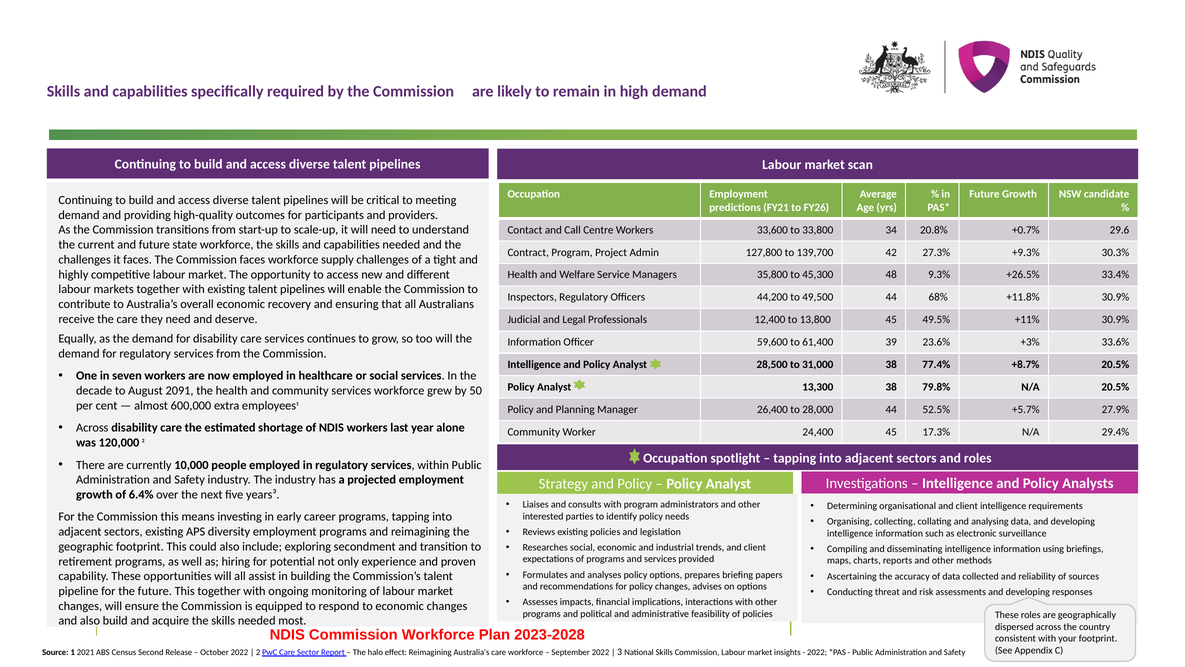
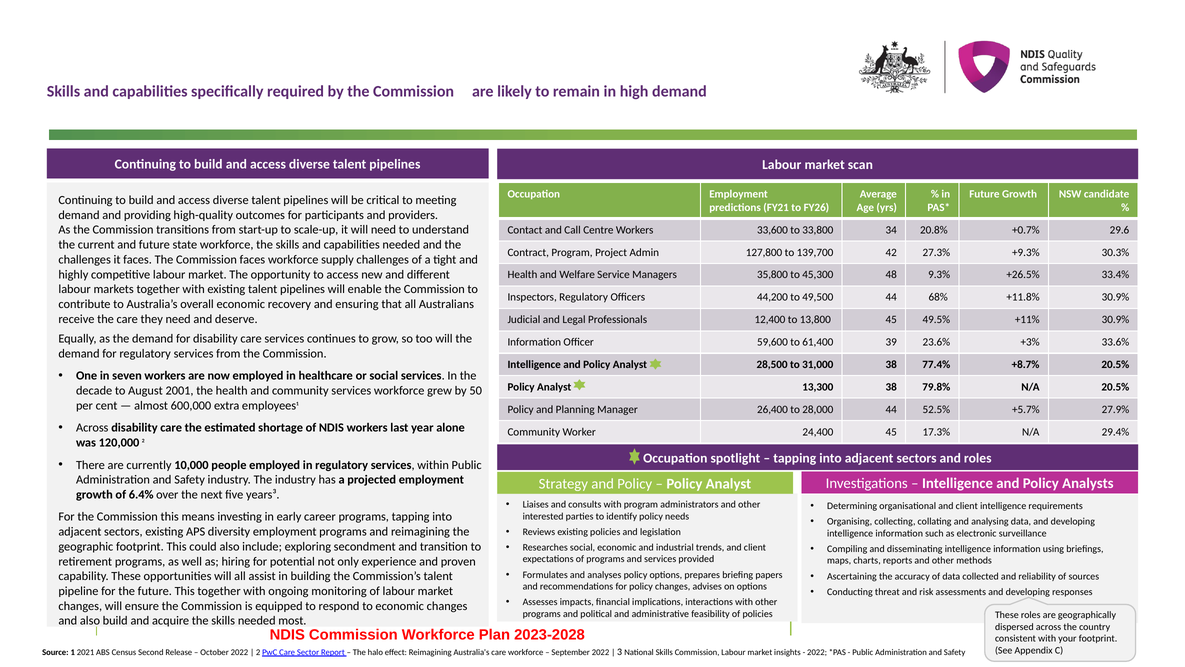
2091: 2091 -> 2001
